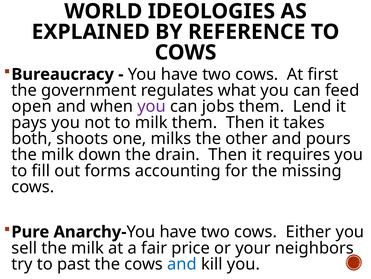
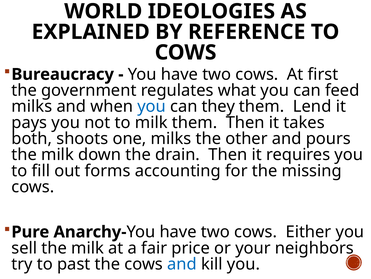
open at (32, 106): open -> milks
you at (152, 106) colour: purple -> blue
jobs: jobs -> they
